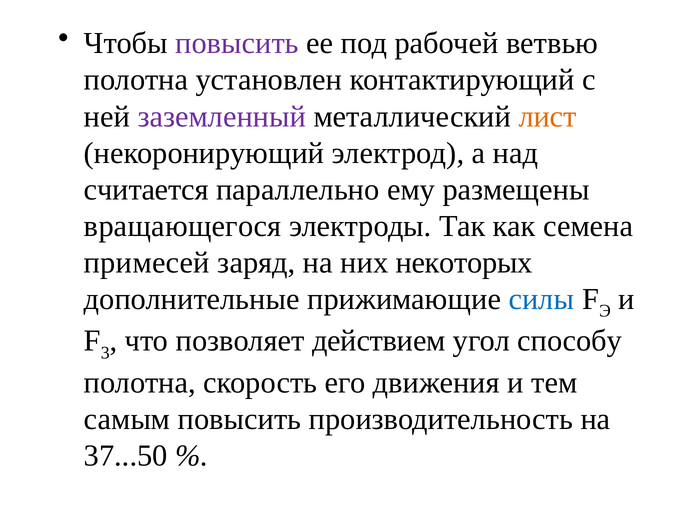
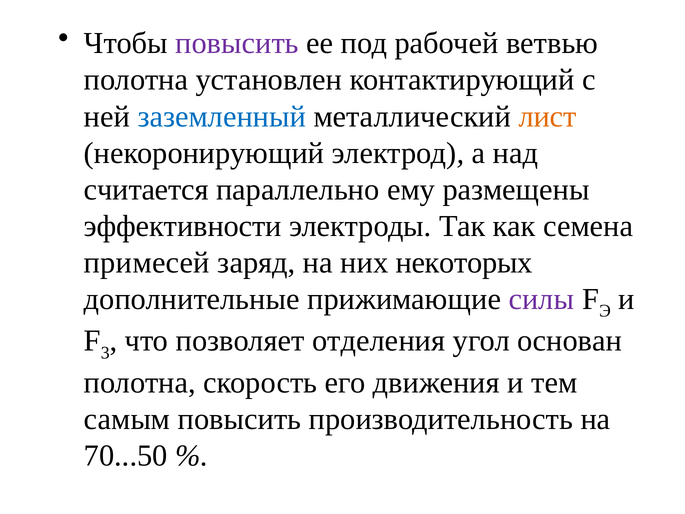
заземленный colour: purple -> blue
вращающегося: вращающегося -> эффективности
силы colour: blue -> purple
действием: действием -> отделения
способу: способу -> основан
37...50: 37...50 -> 70...50
